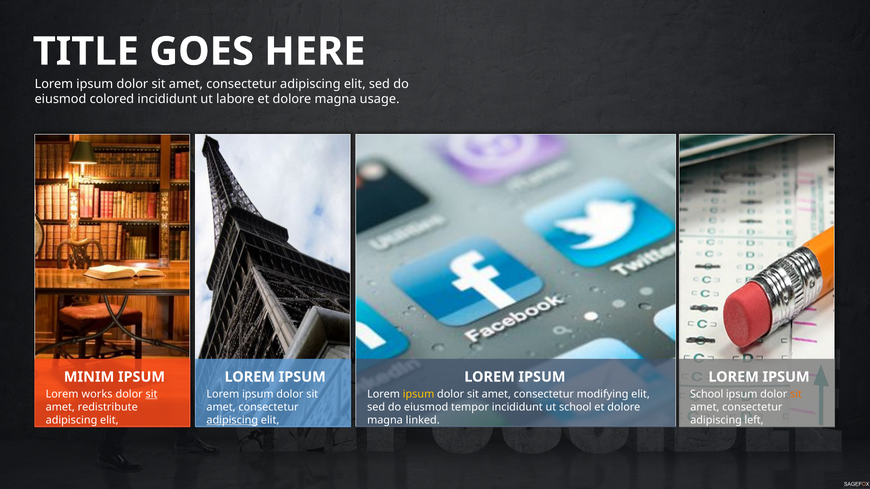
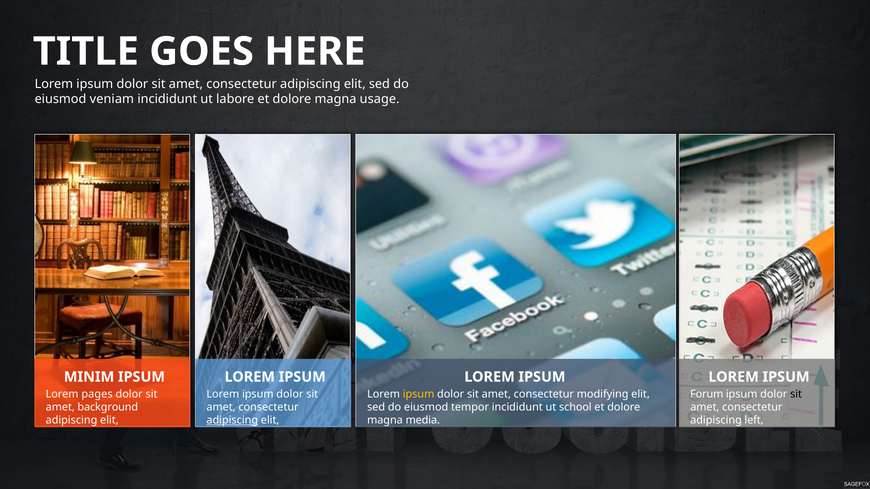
colored: colored -> veniam
works: works -> pages
sit at (152, 394) underline: present -> none
School at (707, 394): School -> Forum
sit at (796, 394) colour: orange -> black
redistribute: redistribute -> background
linked: linked -> media
